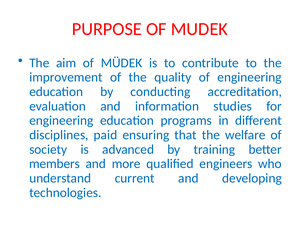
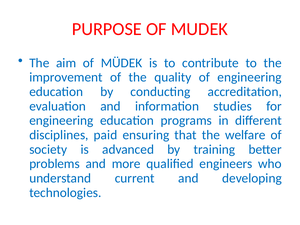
members: members -> problems
